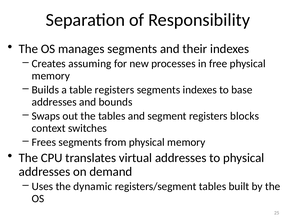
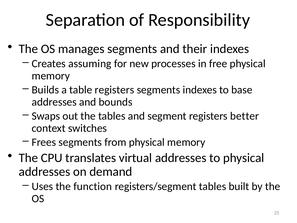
blocks: blocks -> better
dynamic: dynamic -> function
